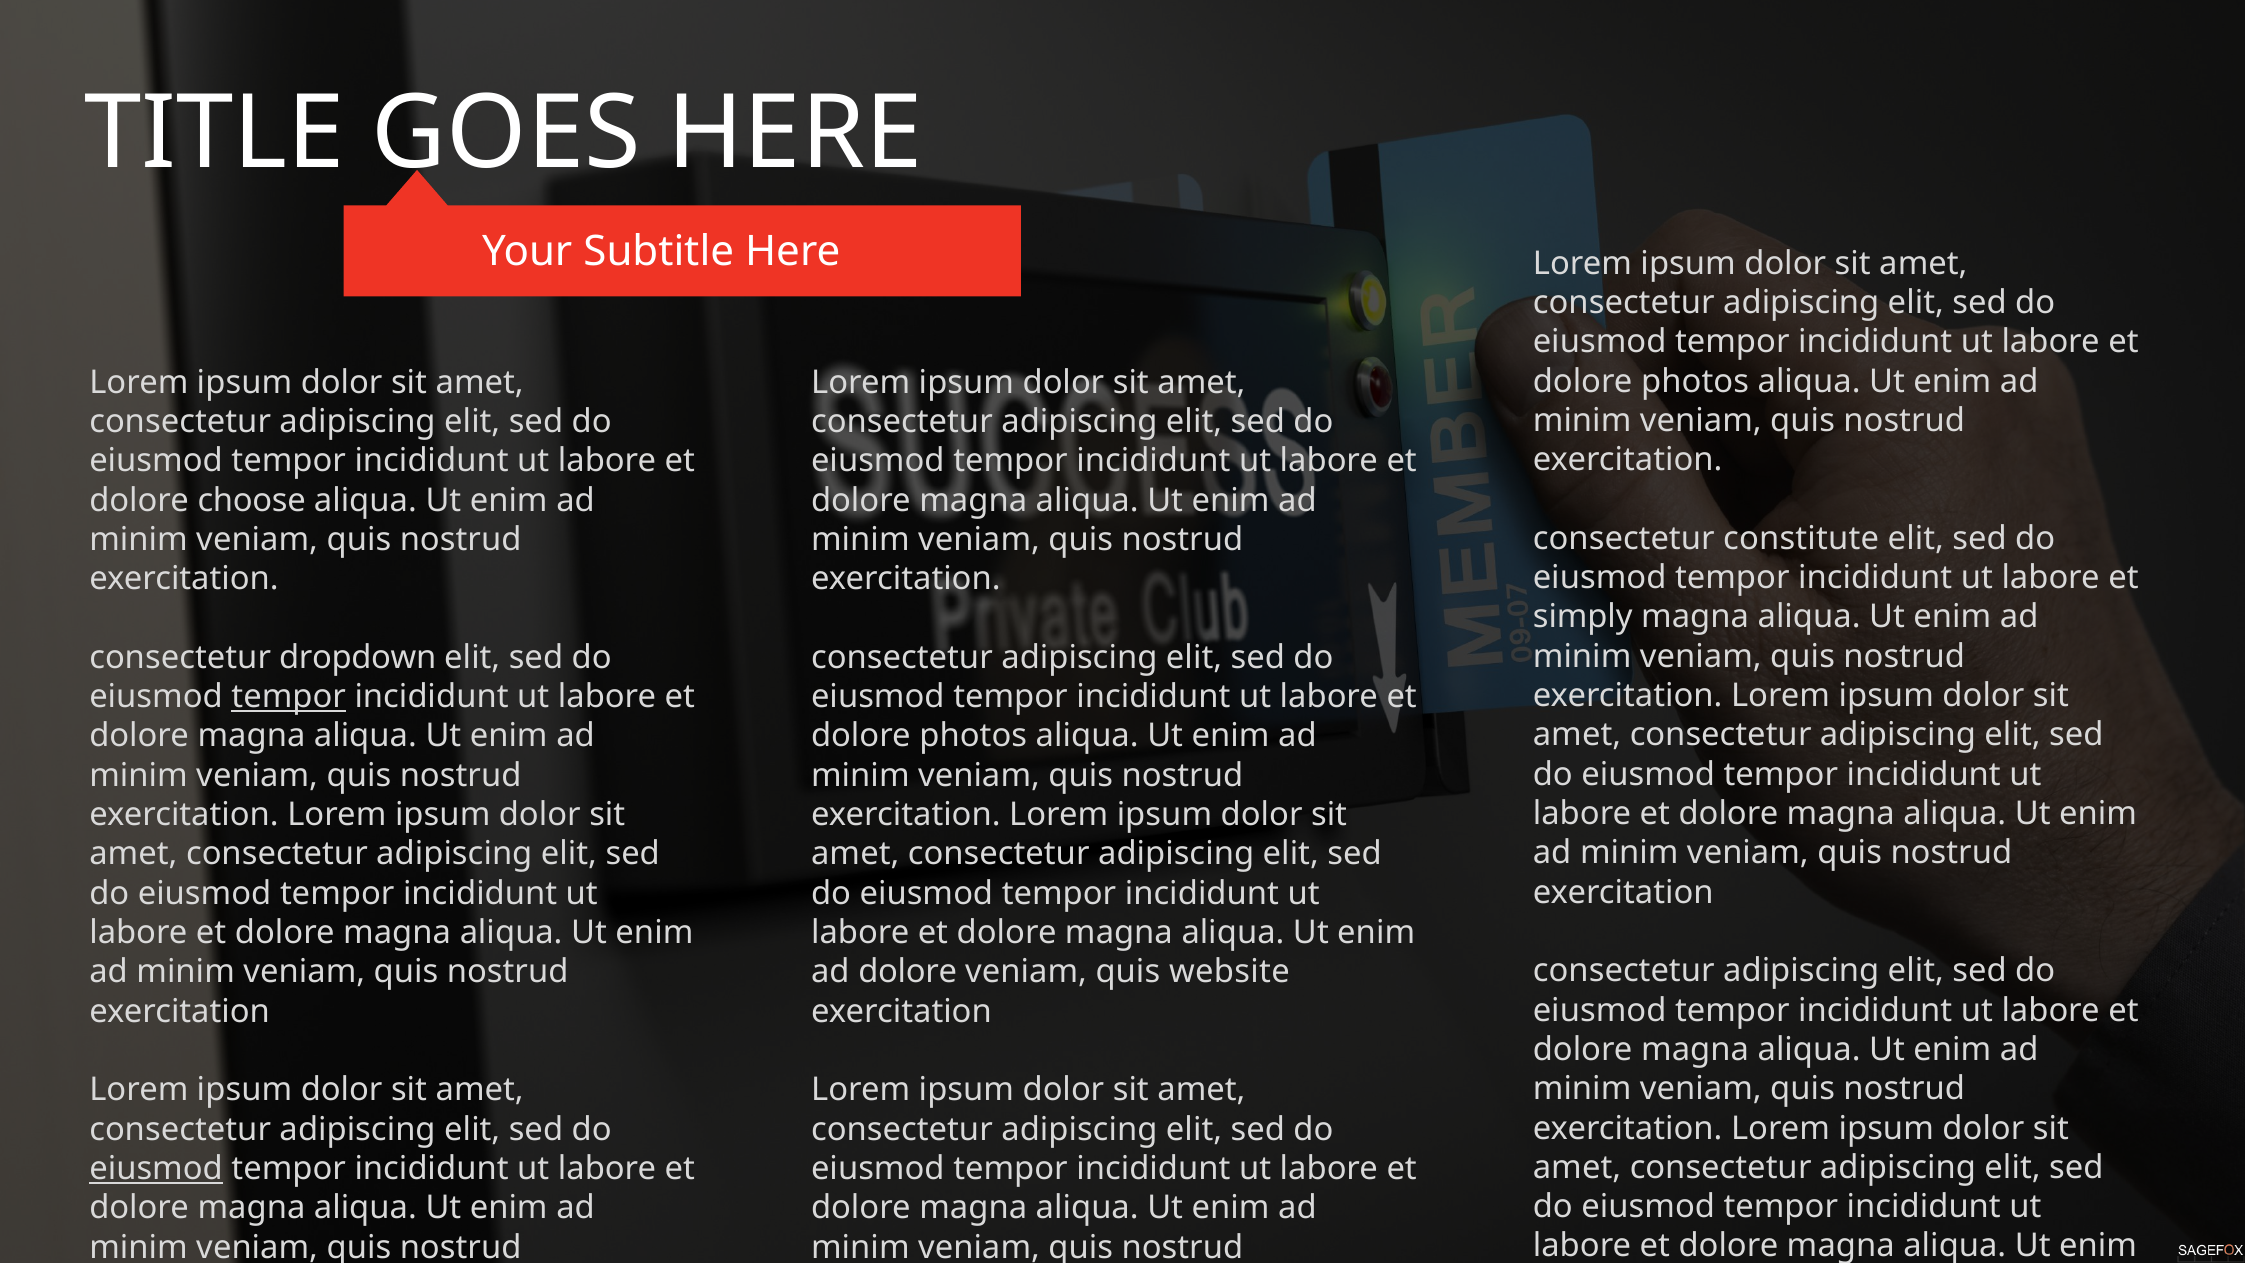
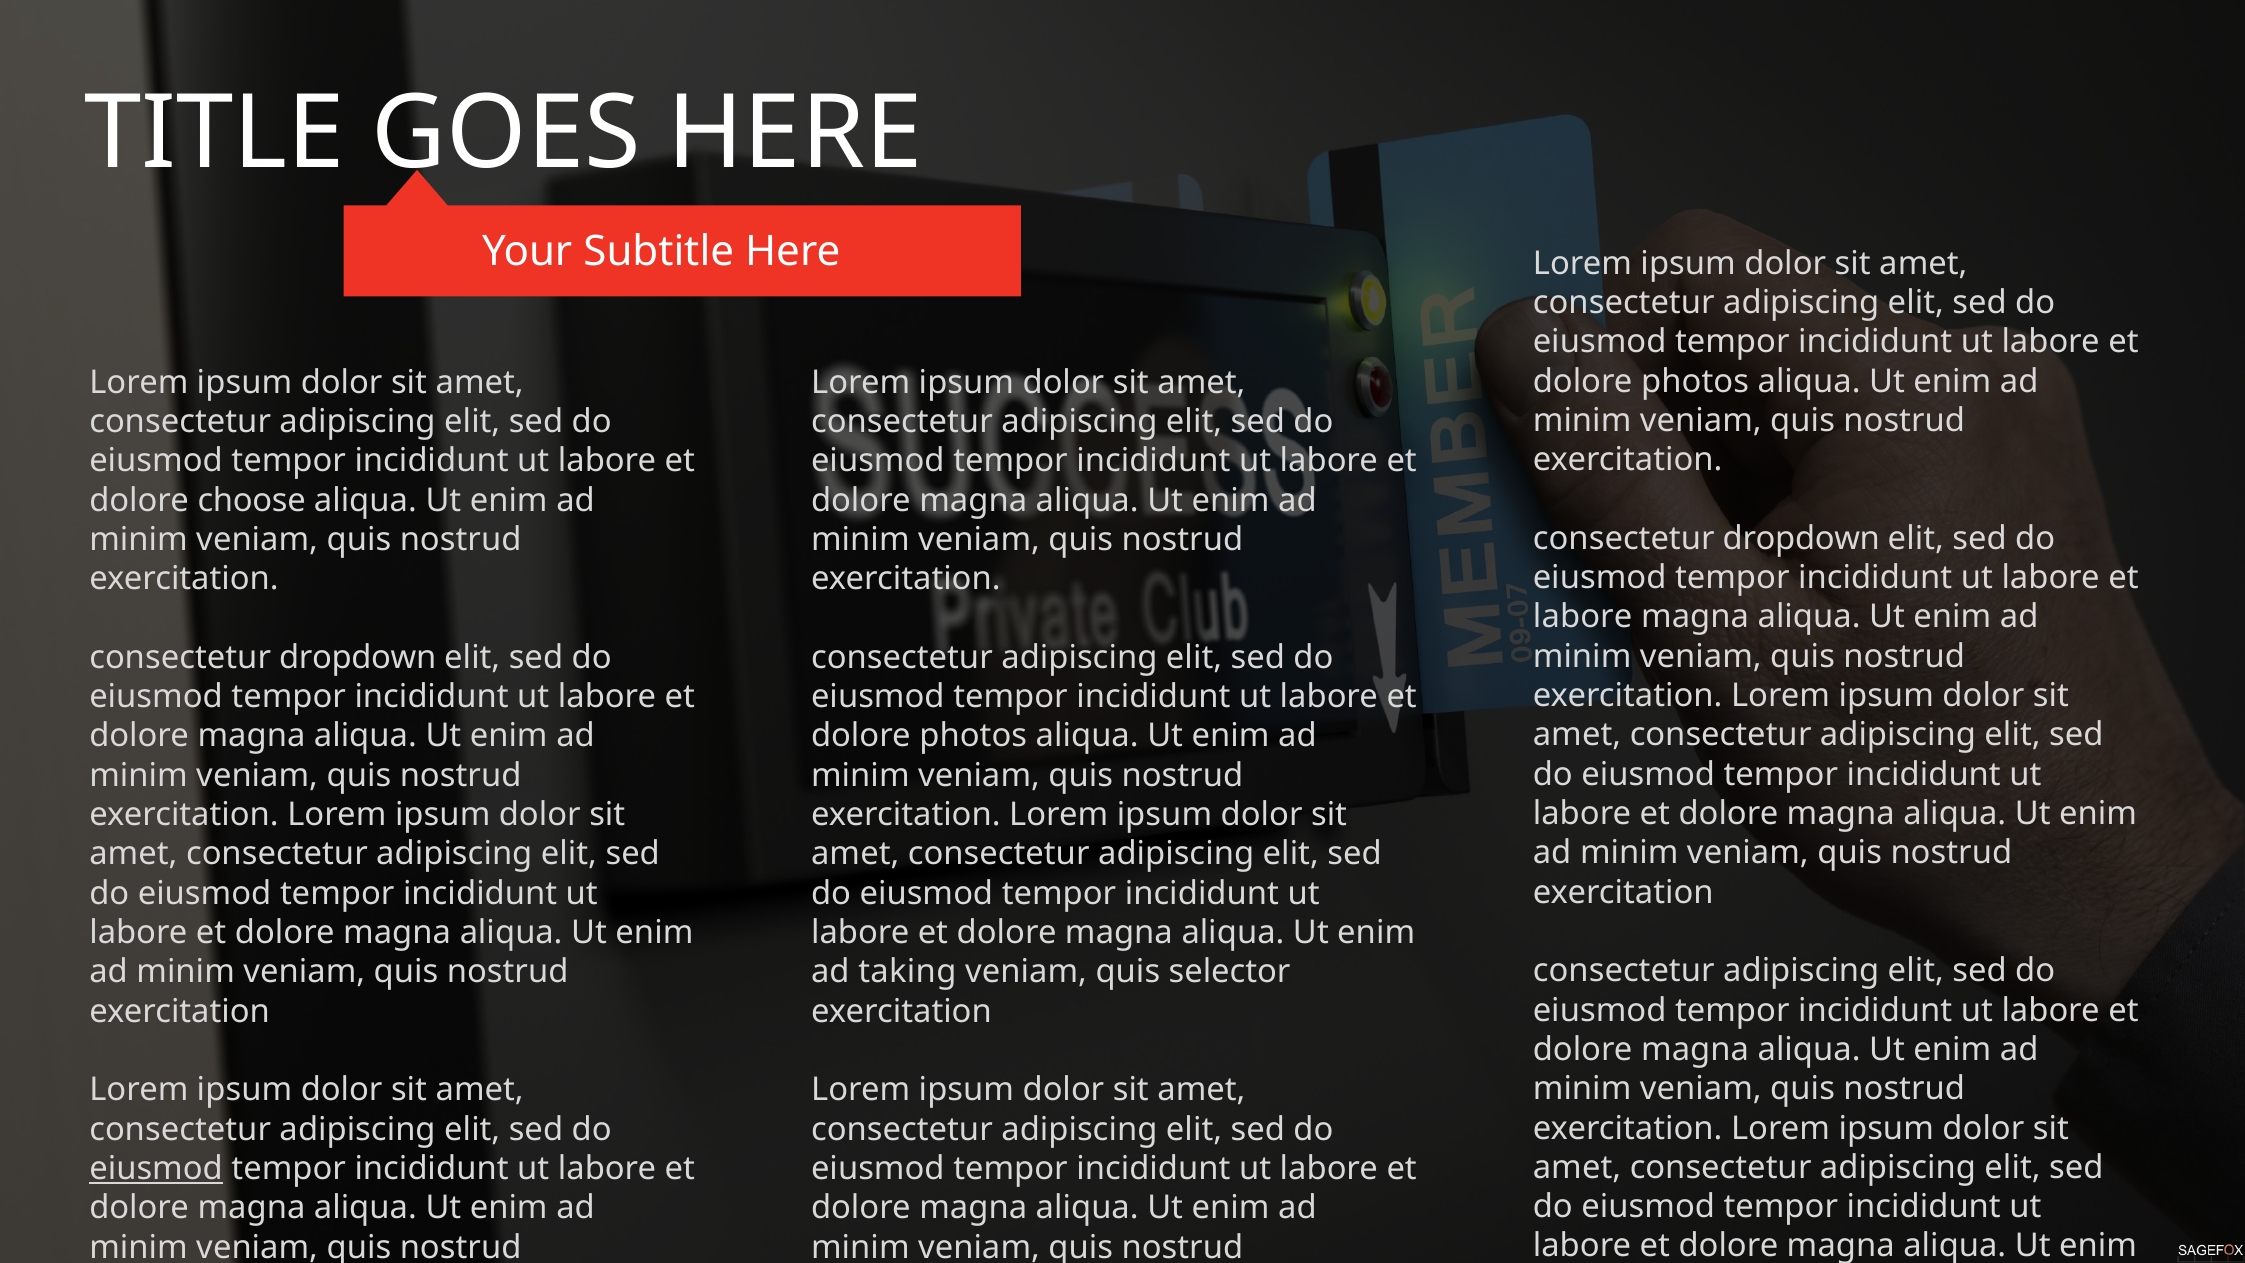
constitute at (1801, 538): constitute -> dropdown
simply at (1583, 617): simply -> labore
tempor at (289, 697) underline: present -> none
ad dolore: dolore -> taking
website: website -> selector
